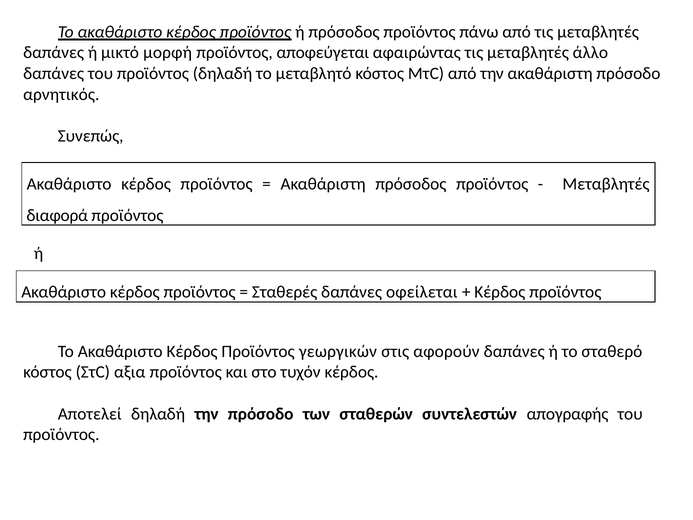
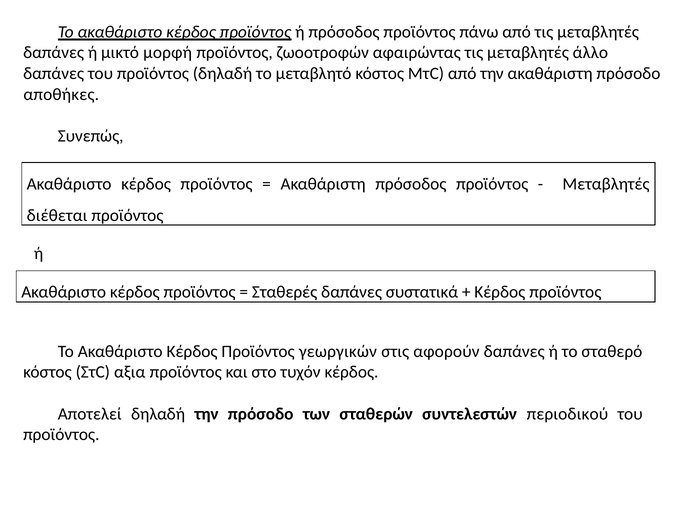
αποφεύγεται: αποφεύγεται -> ζωοοτροφών
αρνητικός: αρνητικός -> αποθήκες
διαφορά: διαφορά -> διέθεται
οφείλεται: οφείλεται -> συστατικά
απογραφής: απογραφής -> περιοδικού
